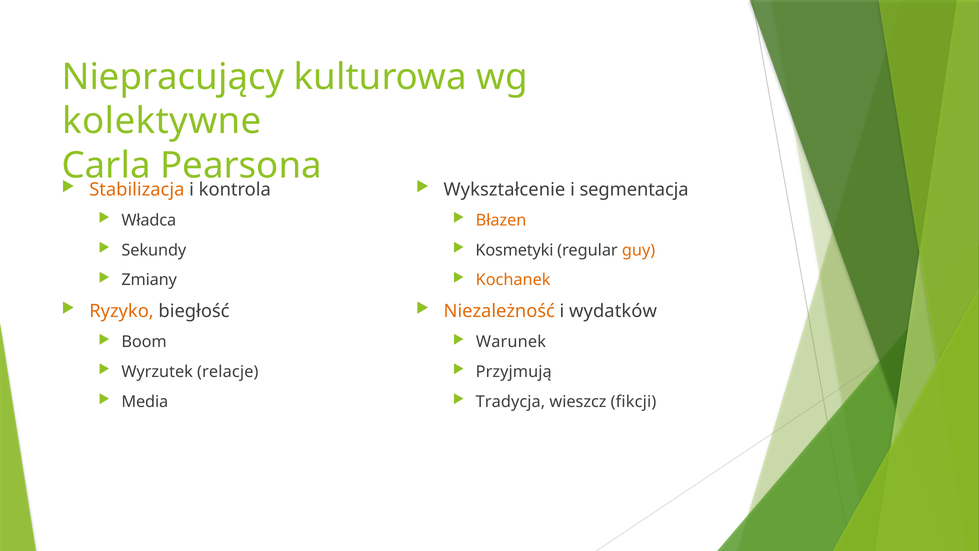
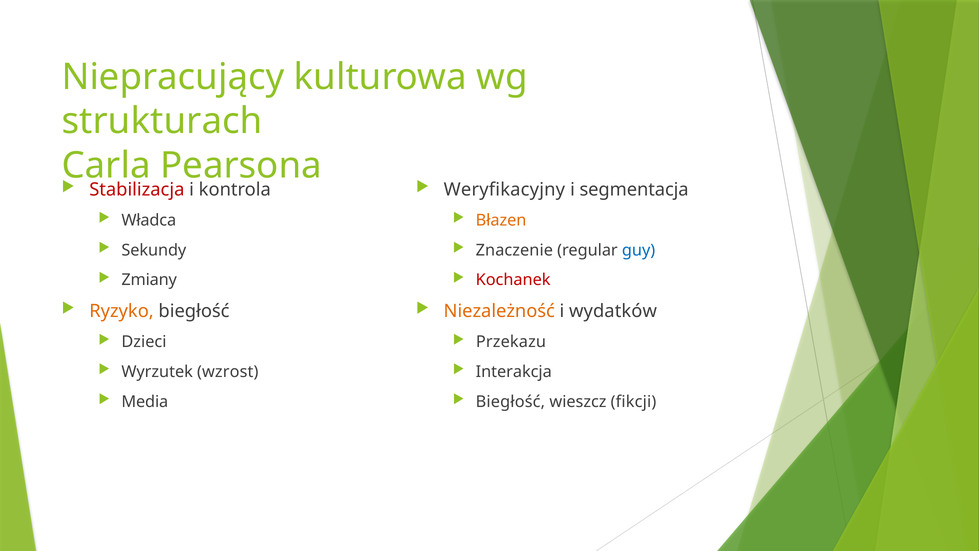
kolektywne: kolektywne -> strukturach
Stabilizacja colour: orange -> red
Wykształcenie: Wykształcenie -> Weryfikacyjny
Kosmetyki: Kosmetyki -> Znaczenie
guy colour: orange -> blue
Kochanek colour: orange -> red
Boom: Boom -> Dzieci
Warunek: Warunek -> Przekazu
relacje: relacje -> wzrost
Przyjmują: Przyjmują -> Interakcja
Tradycja at (510, 401): Tradycja -> Biegłość
